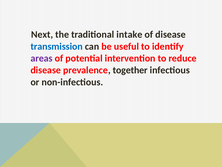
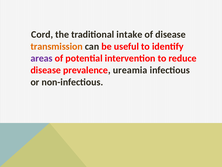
Next: Next -> Cord
transmission colour: blue -> orange
together: together -> ureamia
